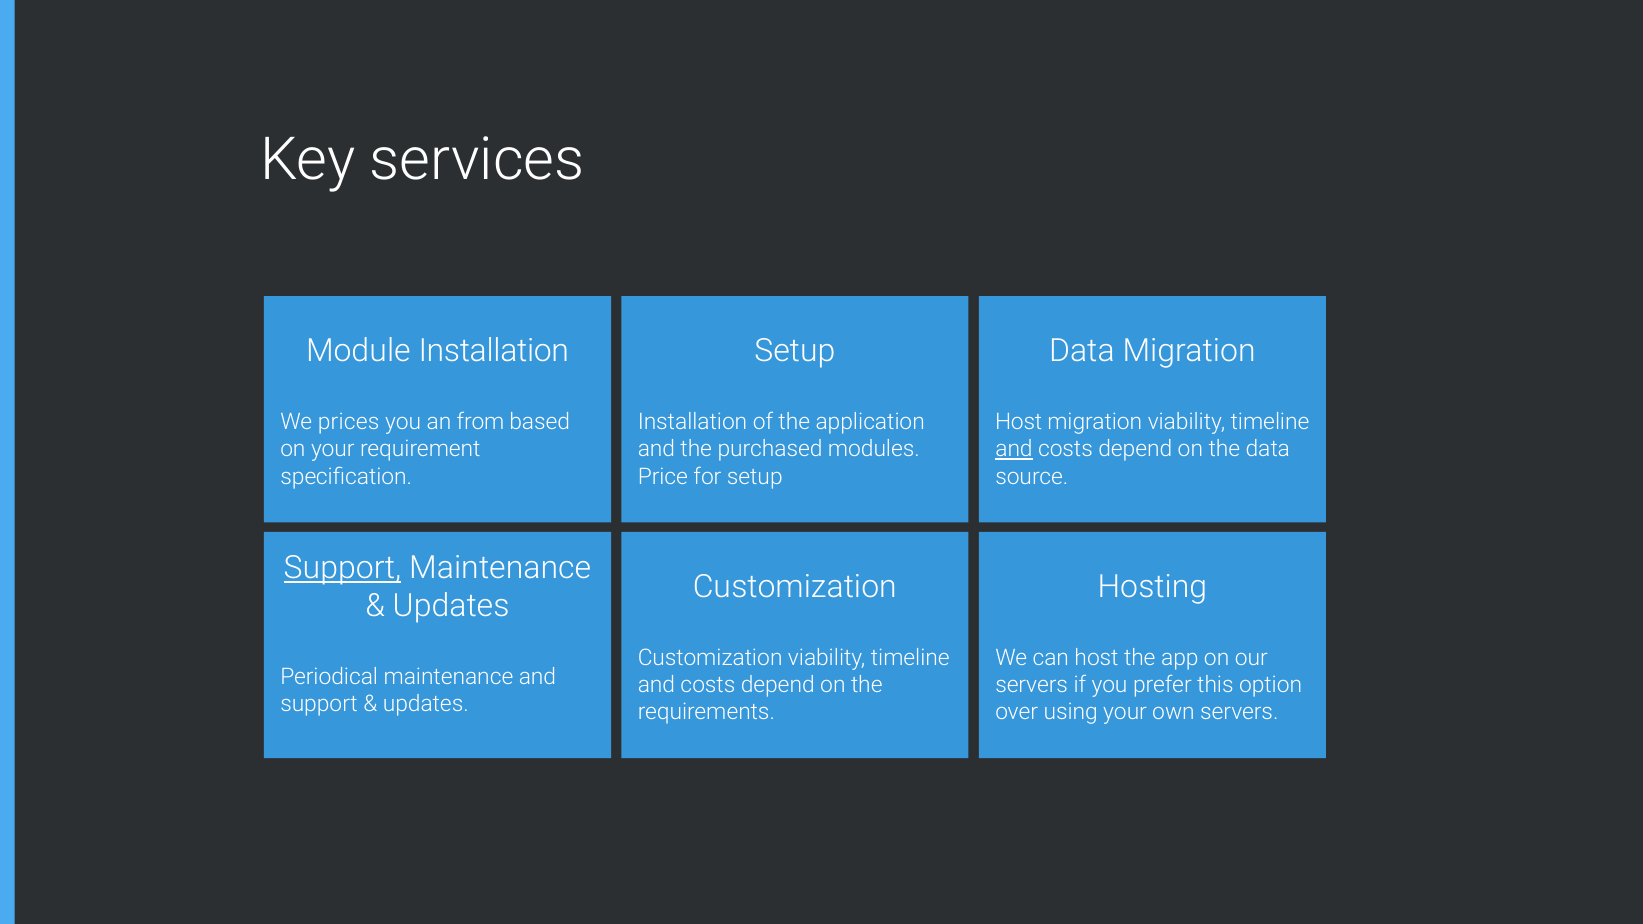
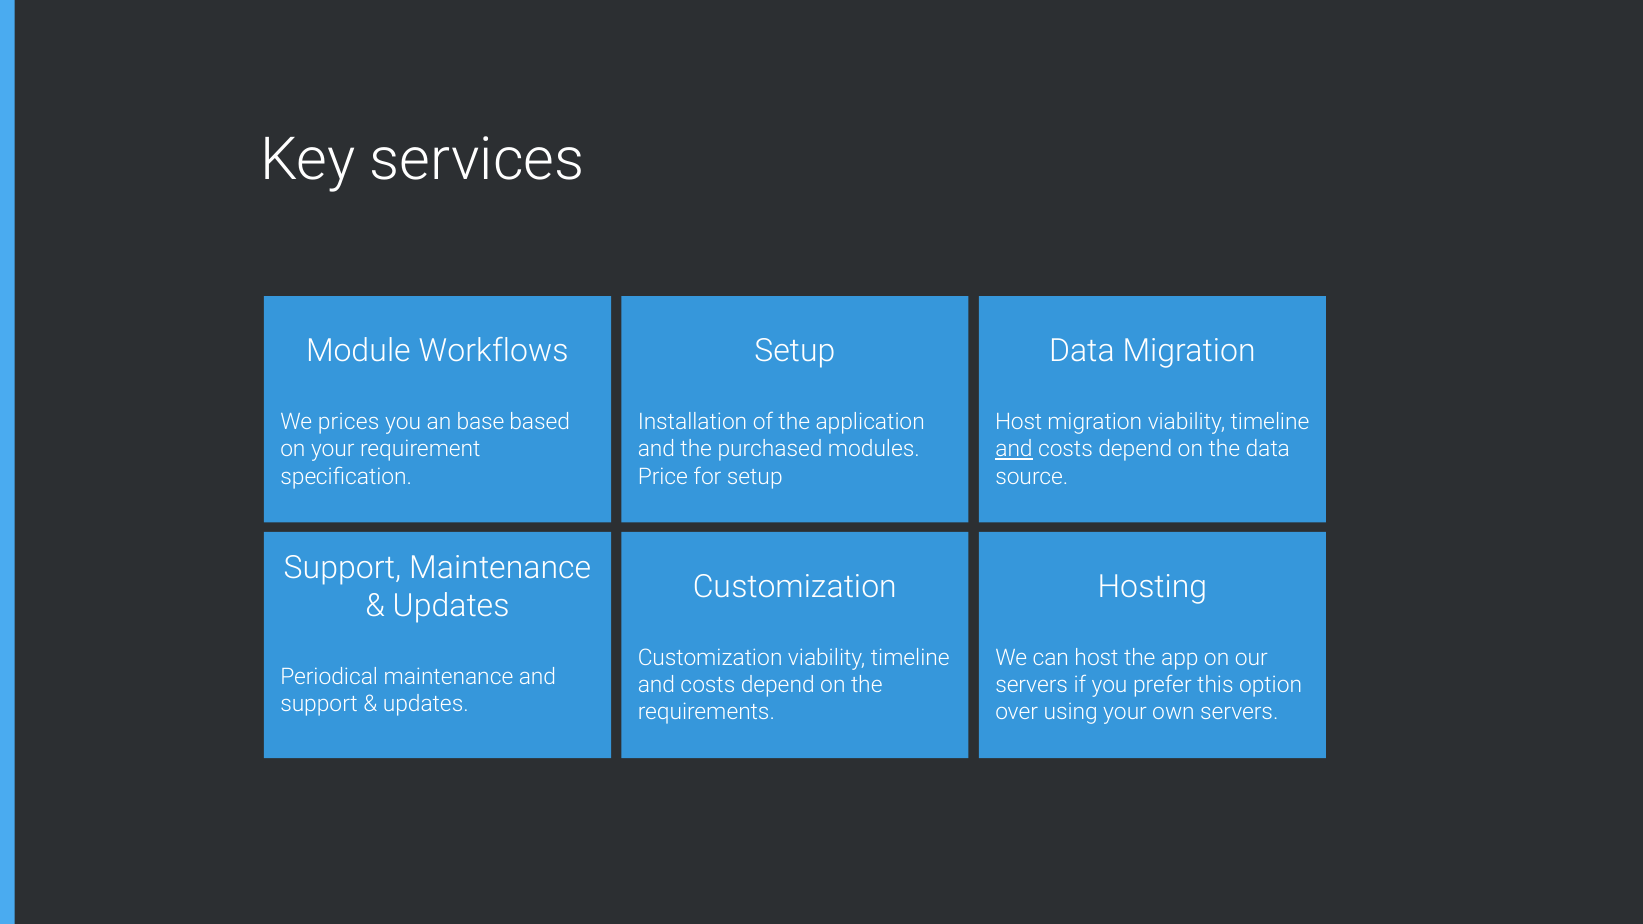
Module Installation: Installation -> Workflows
from: from -> base
Support at (342, 568) underline: present -> none
